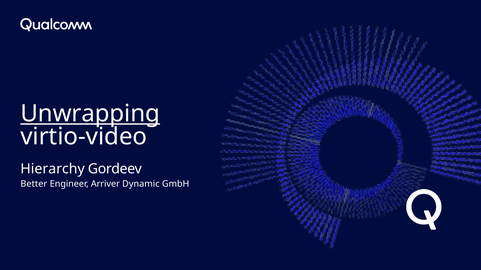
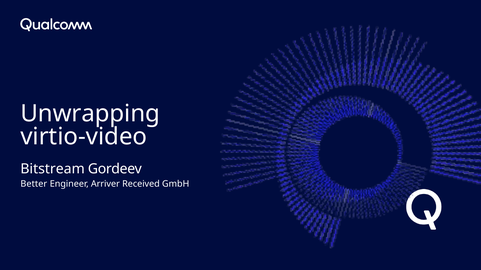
Unwrapping underline: present -> none
Hierarchy: Hierarchy -> Bitstream
Dynamic: Dynamic -> Received
